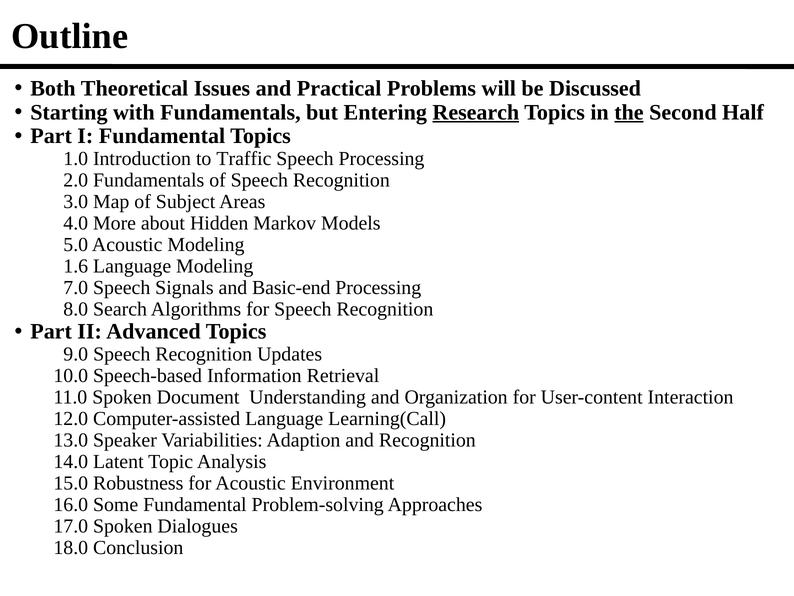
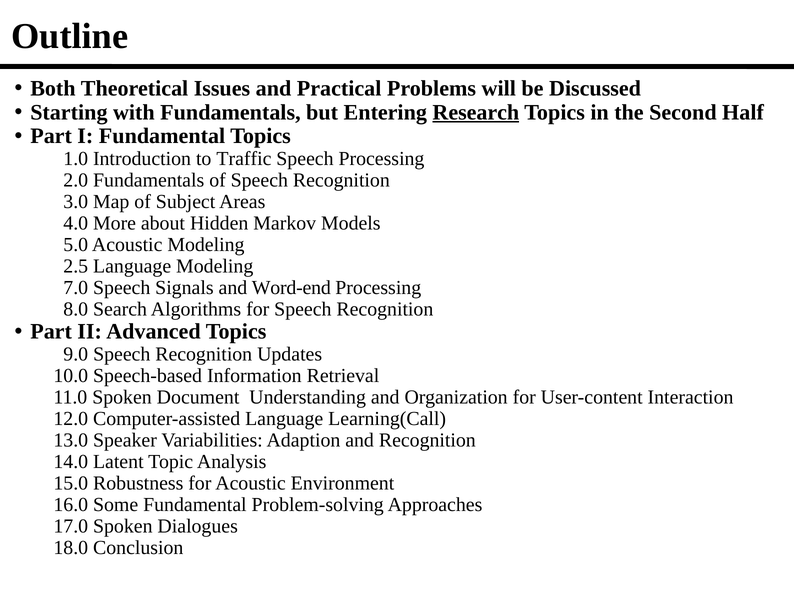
the underline: present -> none
1.6: 1.6 -> 2.5
Basic-end: Basic-end -> Word-end
